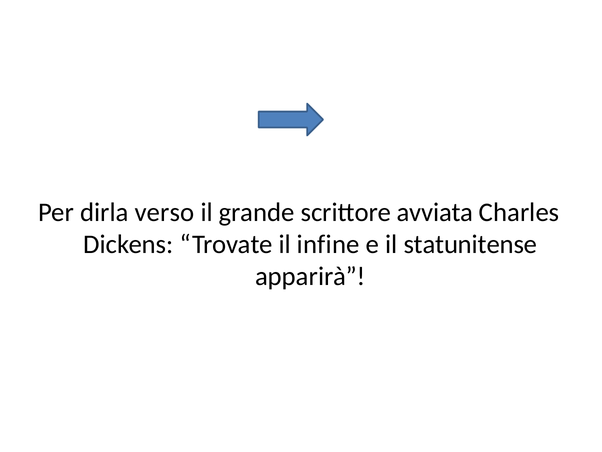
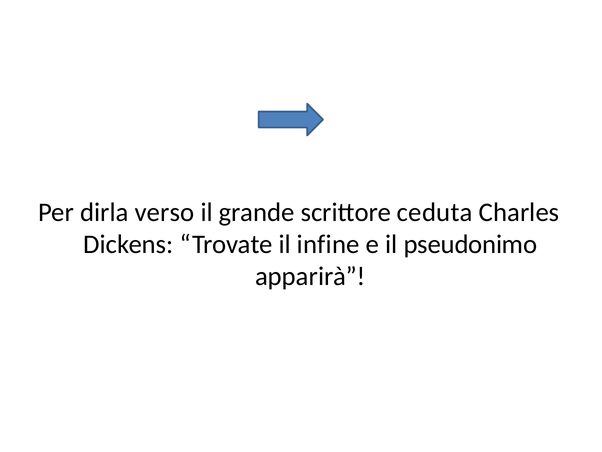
avviata: avviata -> ceduta
statunitense: statunitense -> pseudonimo
